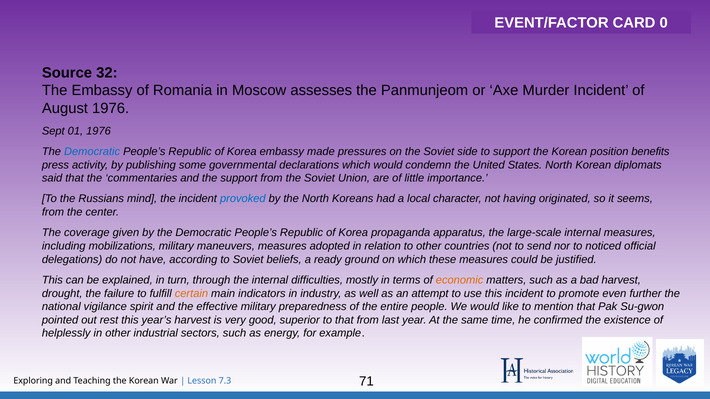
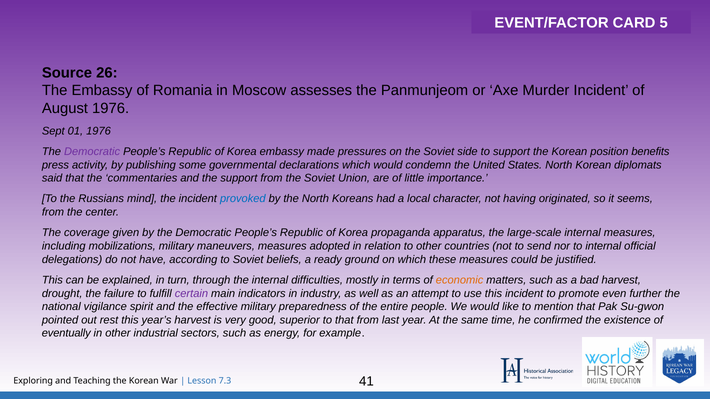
0: 0 -> 5
32: 32 -> 26
Democratic at (92, 152) colour: blue -> purple
to noticed: noticed -> internal
certain colour: orange -> purple
helplessly: helplessly -> eventually
71: 71 -> 41
